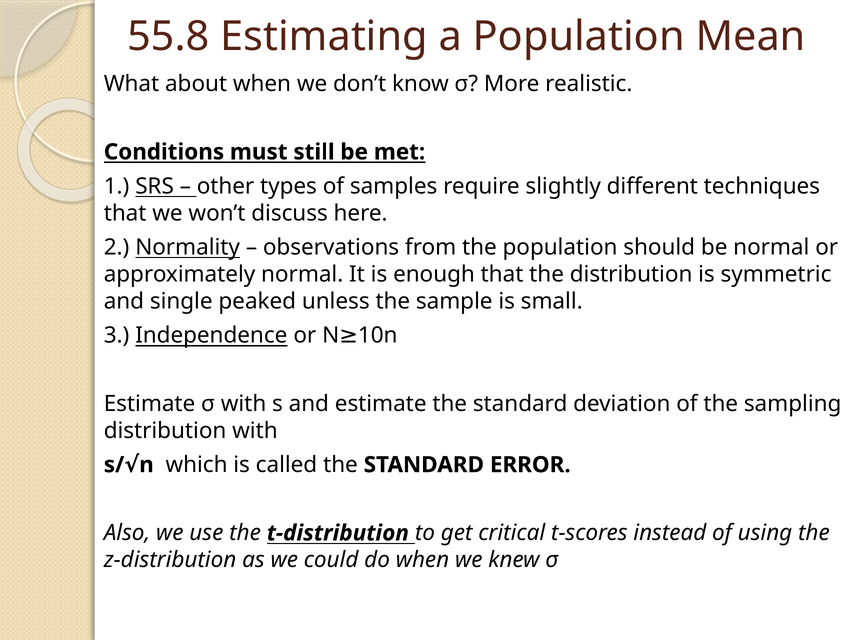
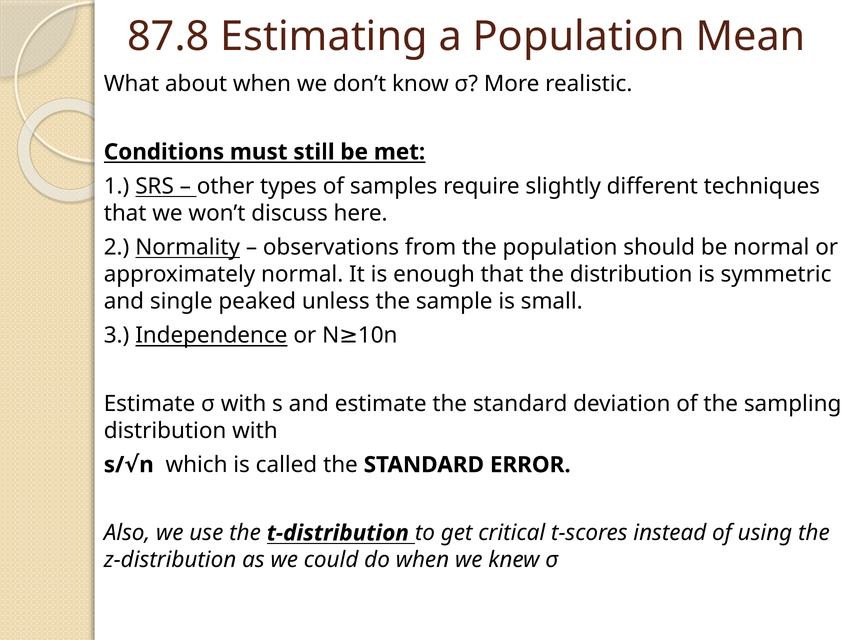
55.8: 55.8 -> 87.8
